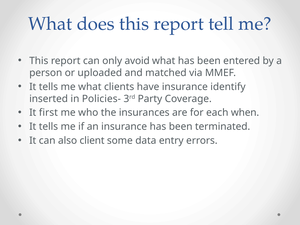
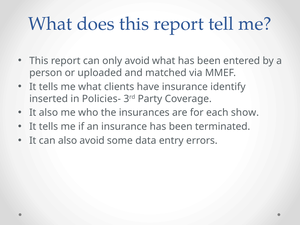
It first: first -> also
when: when -> show
also client: client -> avoid
